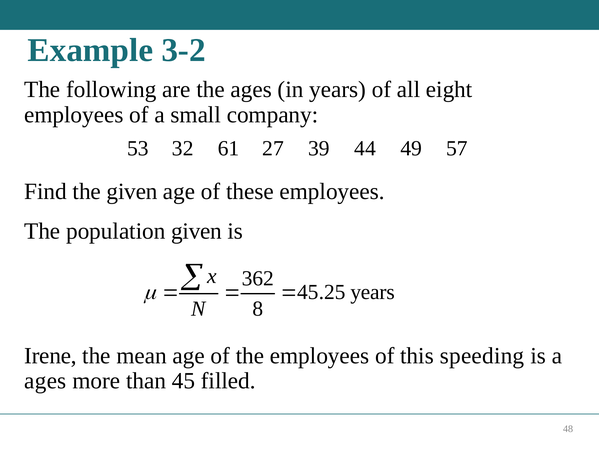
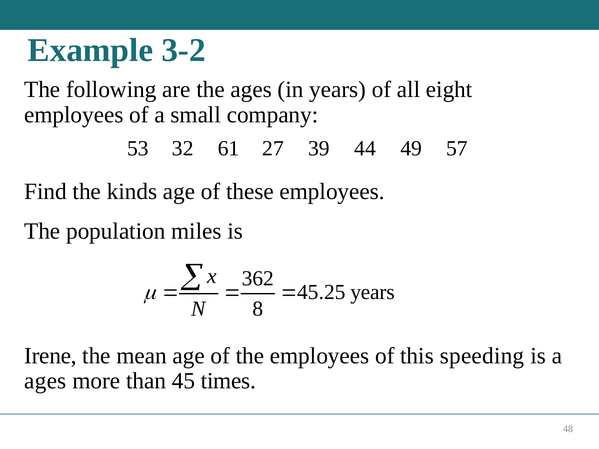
the given: given -> kinds
population given: given -> miles
filled: filled -> times
